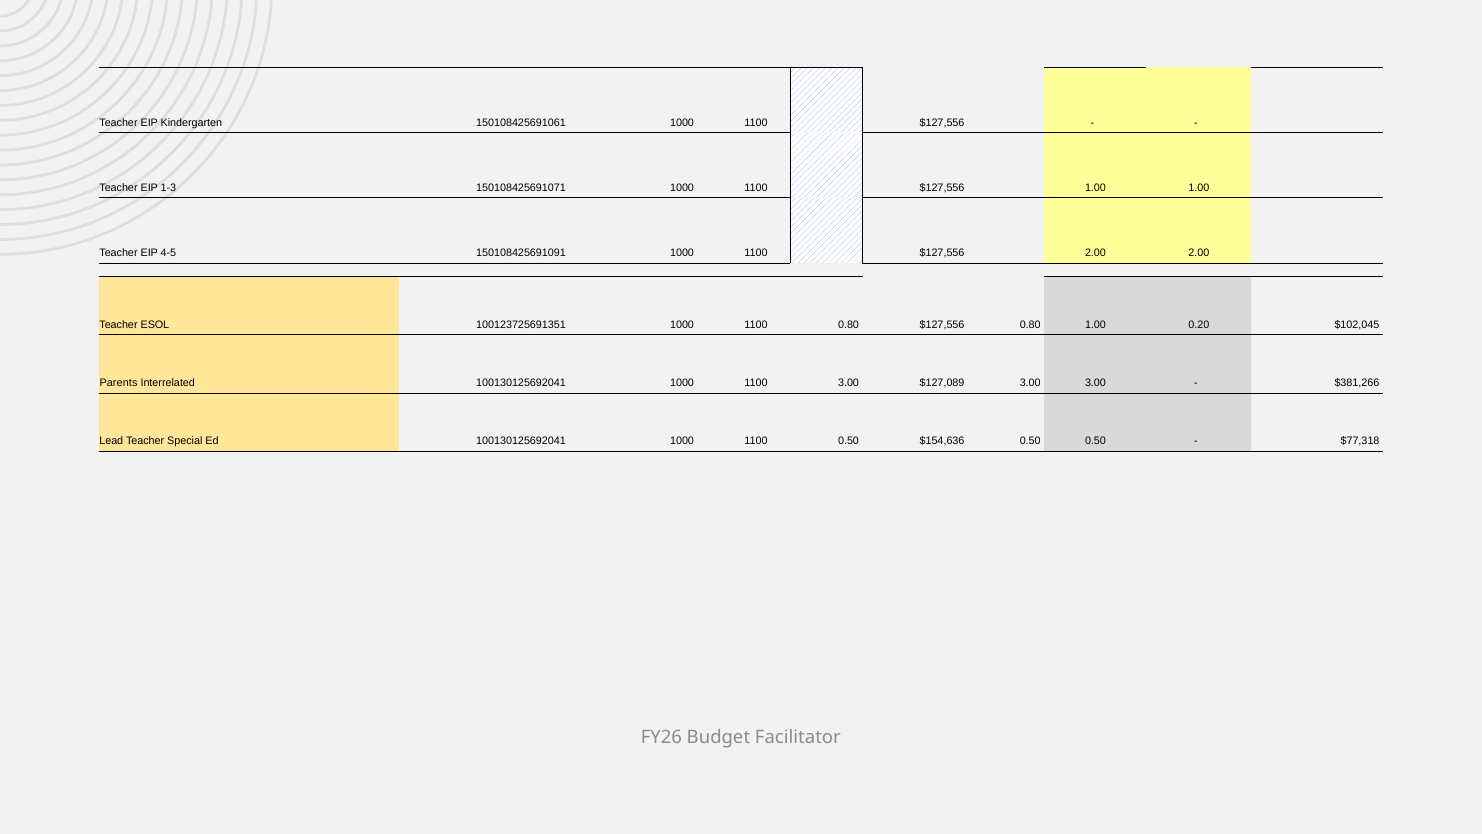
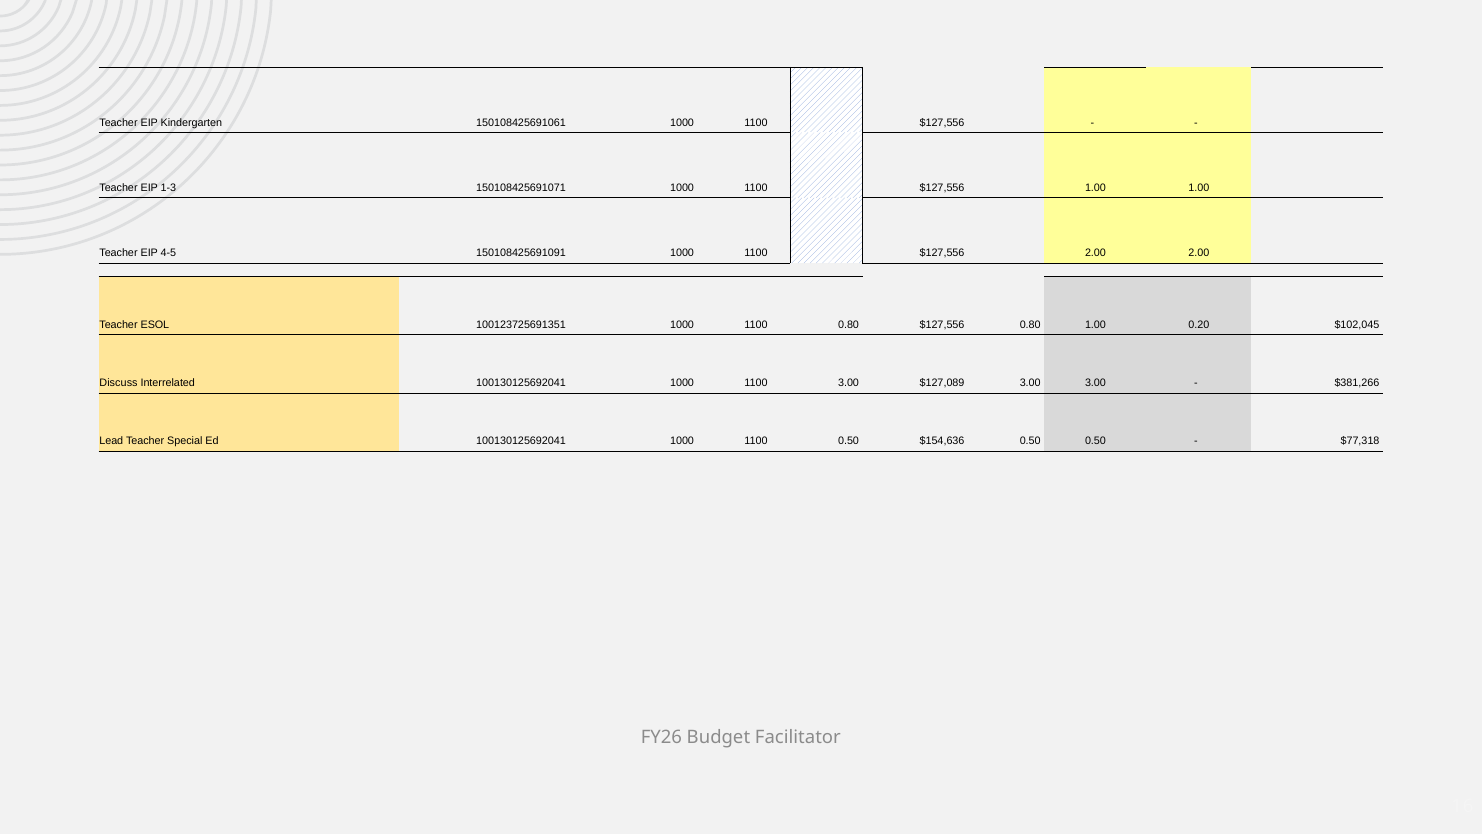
Parents: Parents -> Discuss
